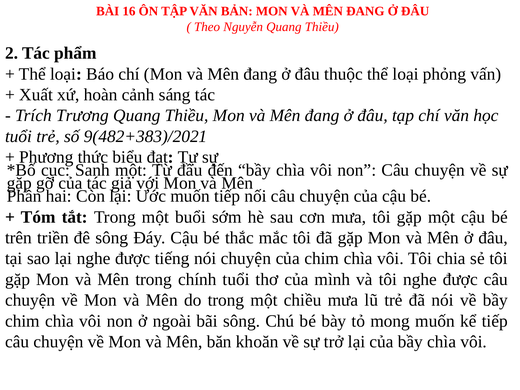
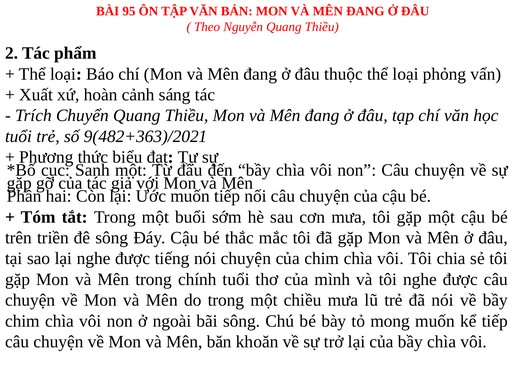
16: 16 -> 95
Trương: Trương -> Chuyển
9(482+383)/2021: 9(482+383)/2021 -> 9(482+363)/2021
